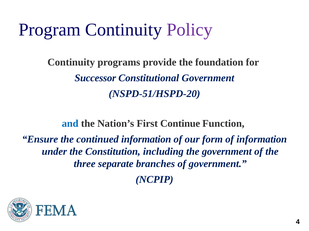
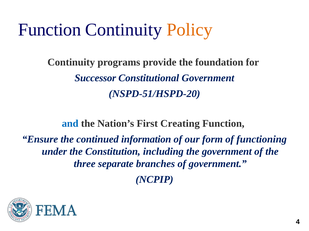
Program at (50, 30): Program -> Function
Policy colour: purple -> orange
Continue: Continue -> Creating
of information: information -> functioning
